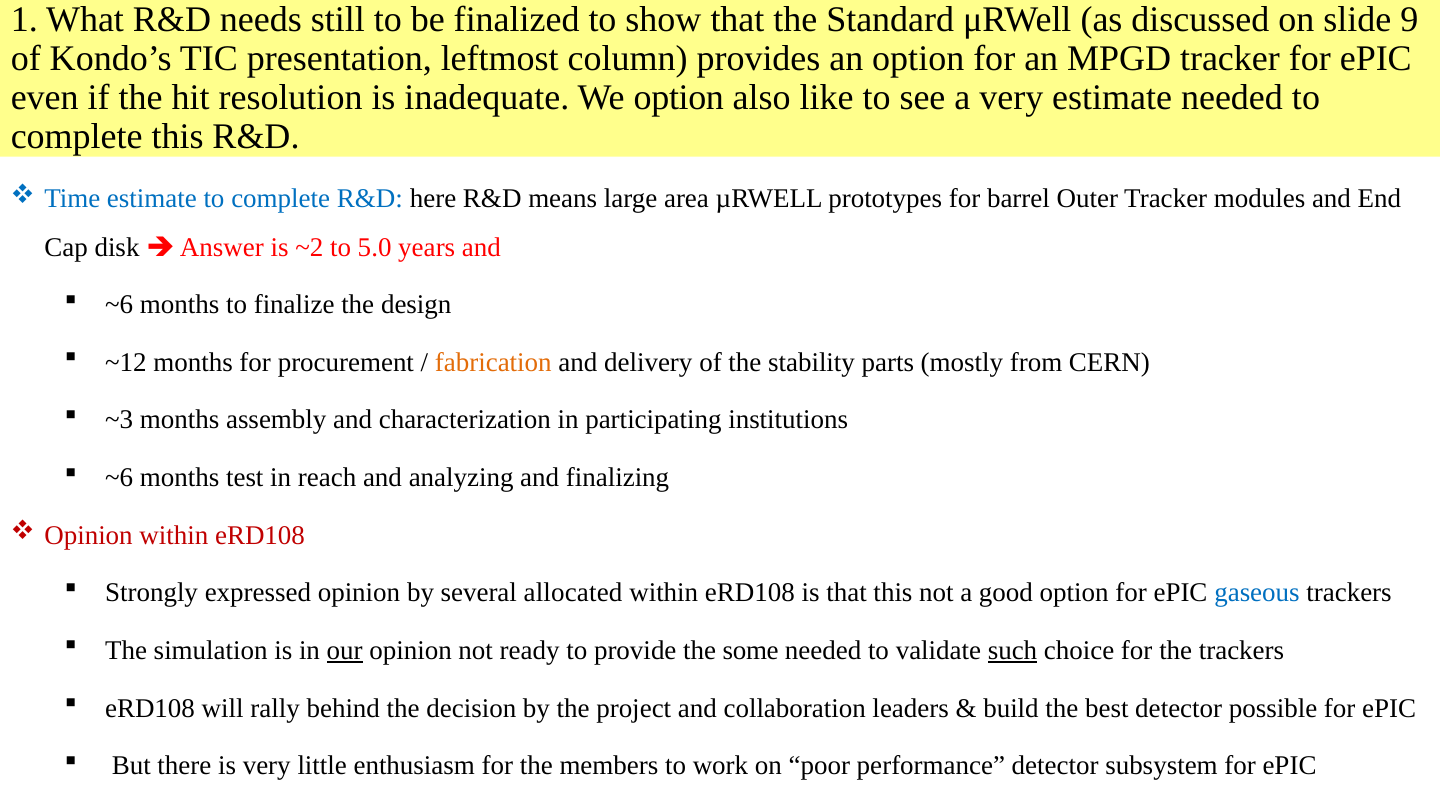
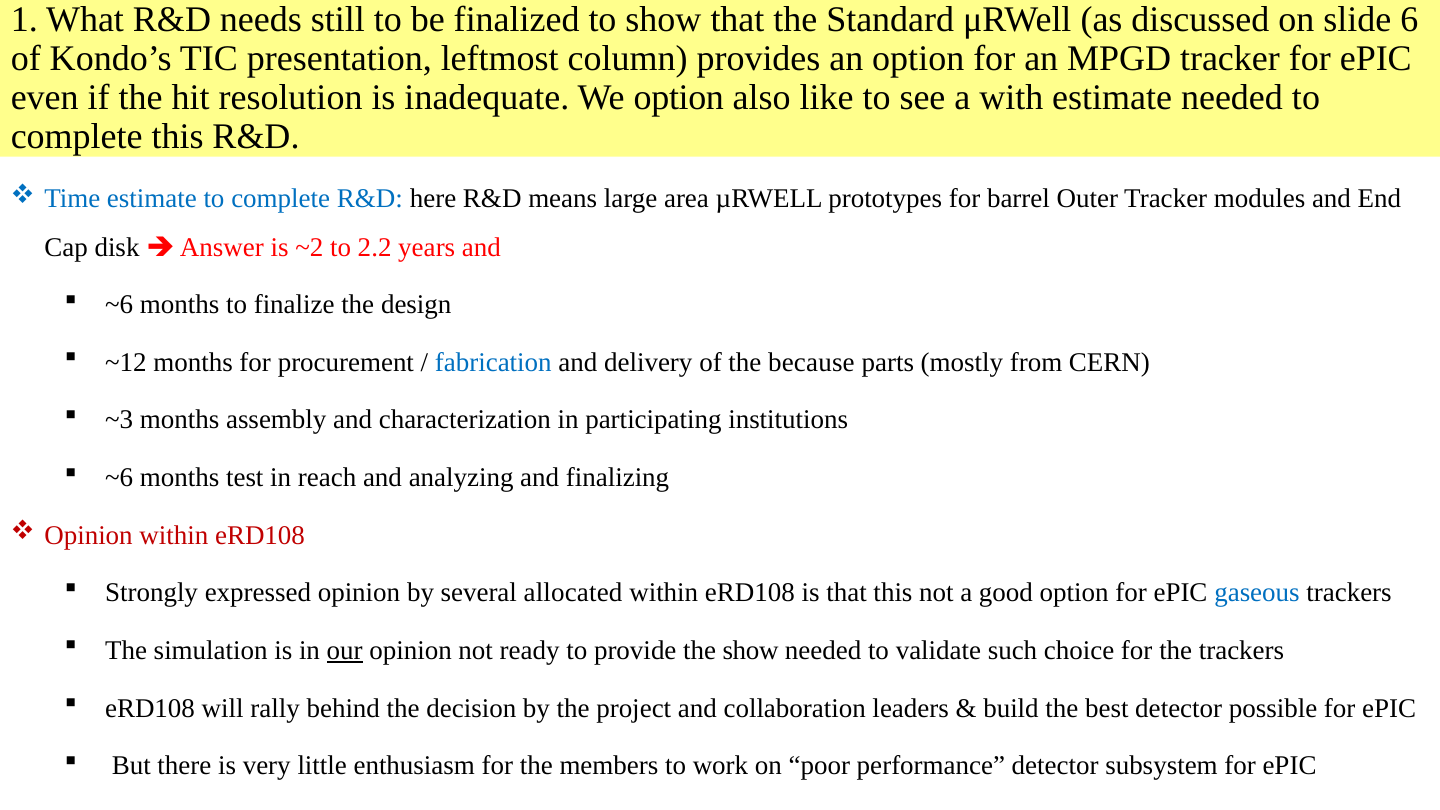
9: 9 -> 6
a very: very -> with
5.0: 5.0 -> 2.2
fabrication colour: orange -> blue
stability: stability -> because
the some: some -> show
such underline: present -> none
